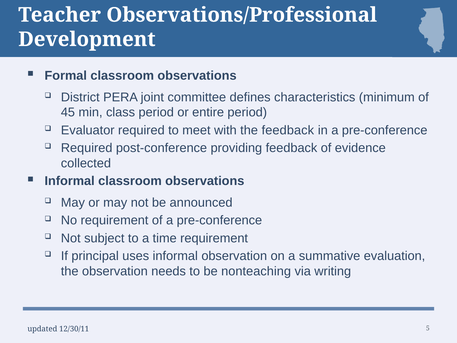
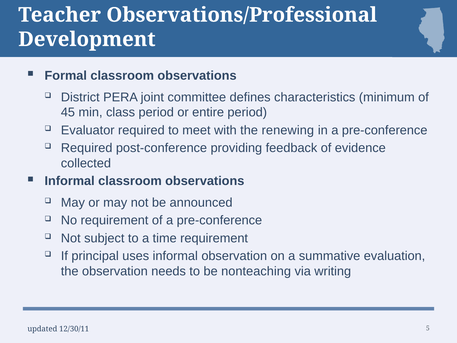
the feedback: feedback -> renewing
